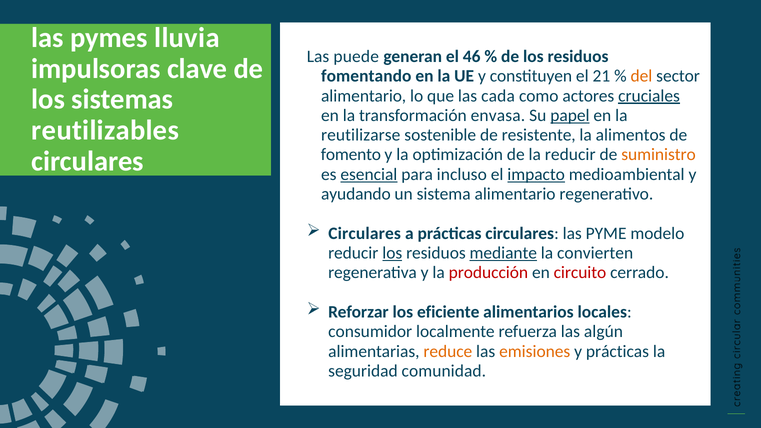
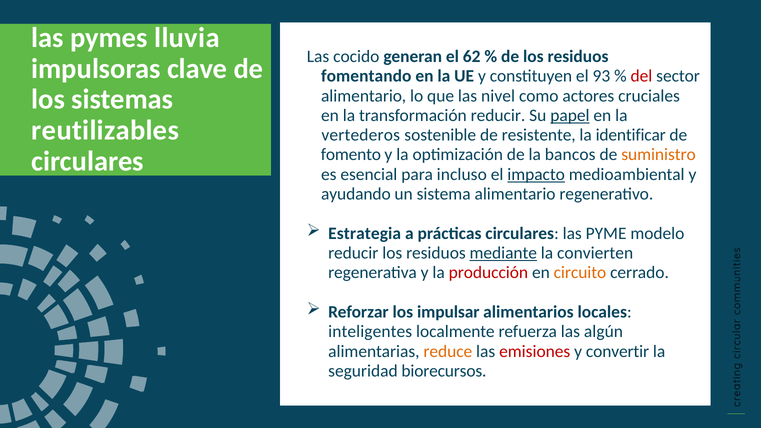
puede: puede -> cocido
46: 46 -> 62
21: 21 -> 93
del colour: orange -> red
cada: cada -> nivel
cruciales underline: present -> none
transformación envasa: envasa -> reducir
reutilizarse: reutilizarse -> vertederos
alimentos: alimentos -> identificar
la reducir: reducir -> bancos
esencial underline: present -> none
Circulares at (365, 233): Circulares -> Estrategia
los at (392, 253) underline: present -> none
circuito colour: red -> orange
eficiente: eficiente -> impulsar
consumidor: consumidor -> inteligentes
emisiones colour: orange -> red
y prácticas: prácticas -> convertir
comunidad: comunidad -> biorecursos
